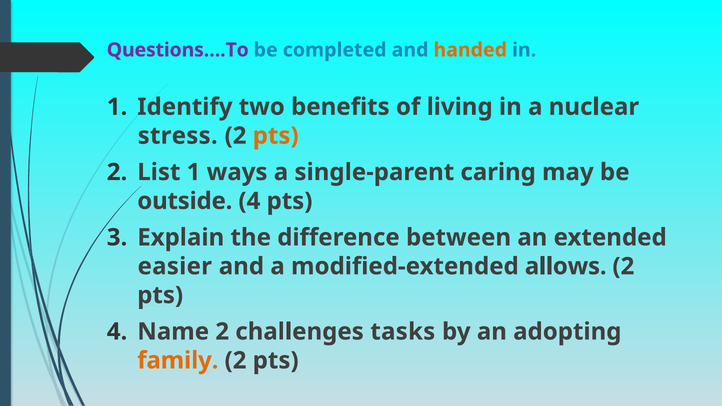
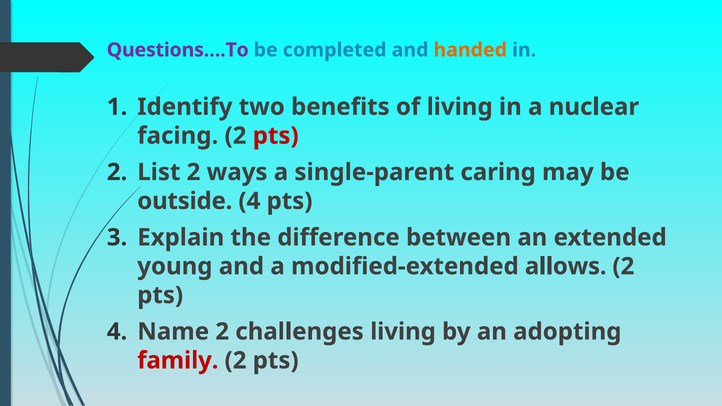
stress: stress -> facing
pts at (276, 136) colour: orange -> red
List 1: 1 -> 2
easier: easier -> young
challenges tasks: tasks -> living
family colour: orange -> red
